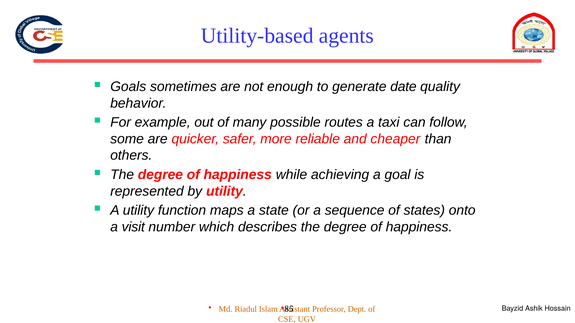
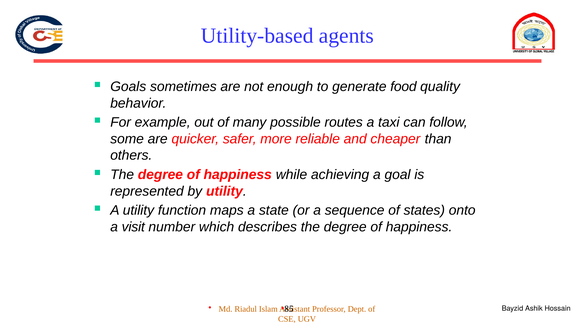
date: date -> food
